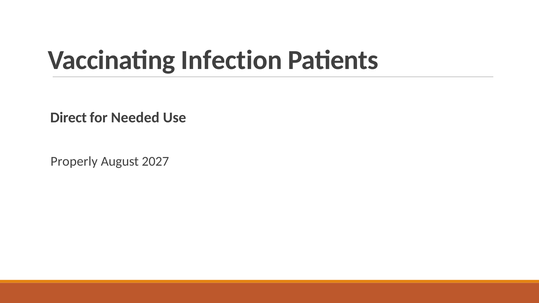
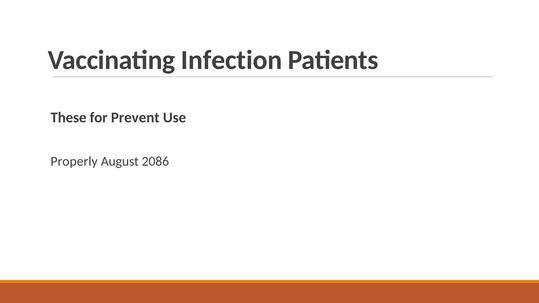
Direct: Direct -> These
Needed: Needed -> Prevent
2027: 2027 -> 2086
